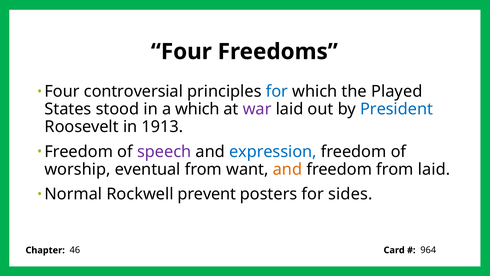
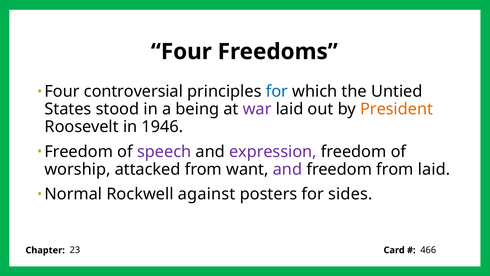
Played: Played -> Untied
a which: which -> being
President colour: blue -> orange
1913: 1913 -> 1946
expression colour: blue -> purple
eventual: eventual -> attacked
and at (287, 169) colour: orange -> purple
prevent: prevent -> against
46: 46 -> 23
964: 964 -> 466
